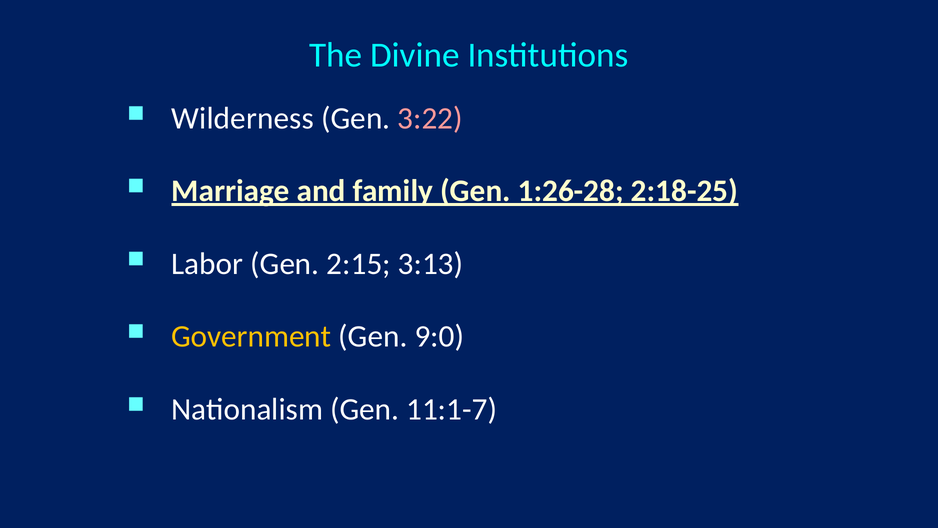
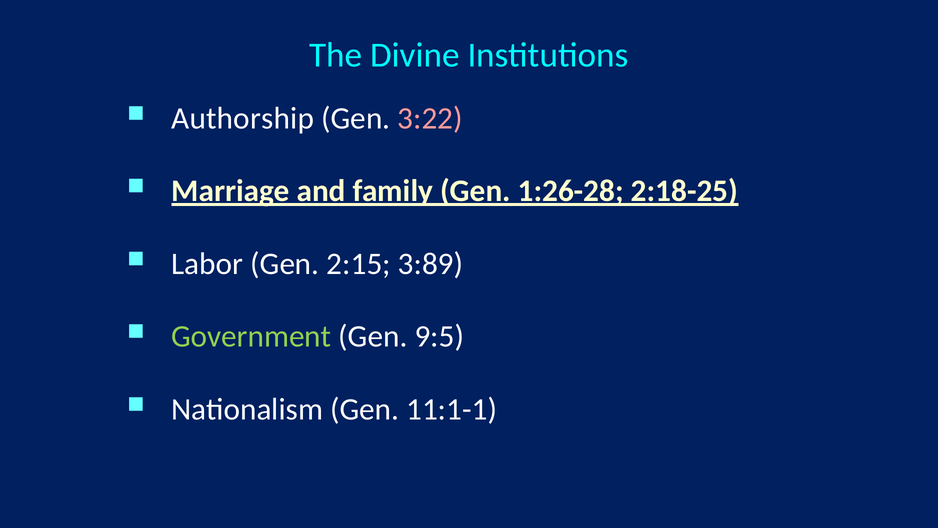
Wilderness: Wilderness -> Authorship
3:13: 3:13 -> 3:89
Government colour: yellow -> light green
9:0: 9:0 -> 9:5
11:1-7: 11:1-7 -> 11:1-1
